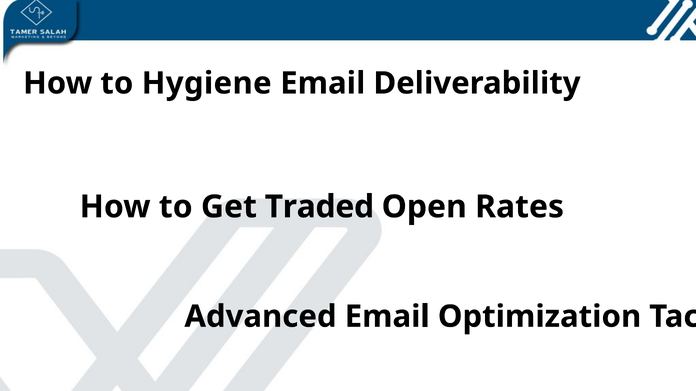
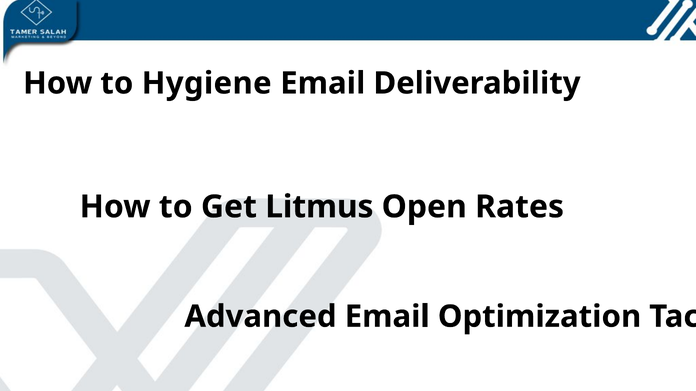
Traded: Traded -> Litmus
